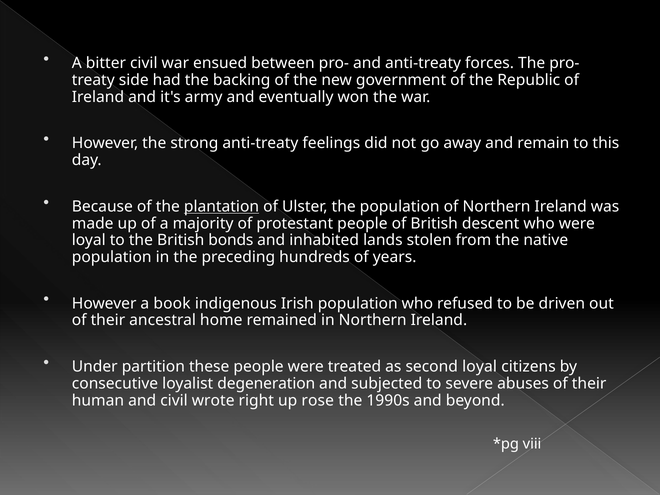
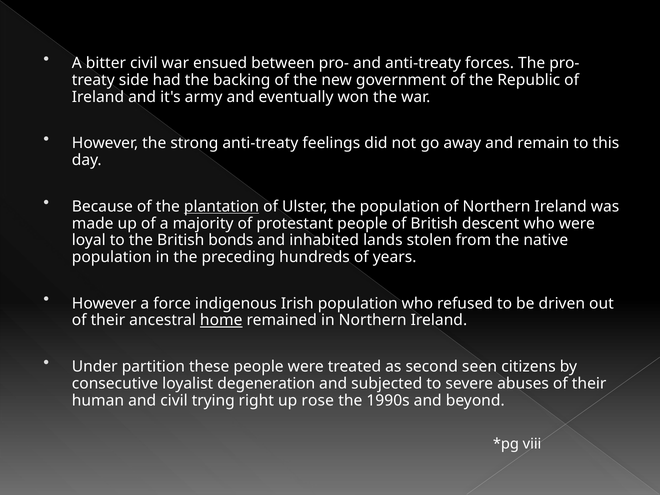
book: book -> force
home underline: none -> present
second loyal: loyal -> seen
wrote: wrote -> trying
